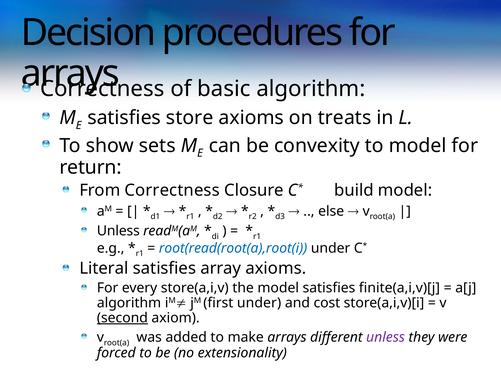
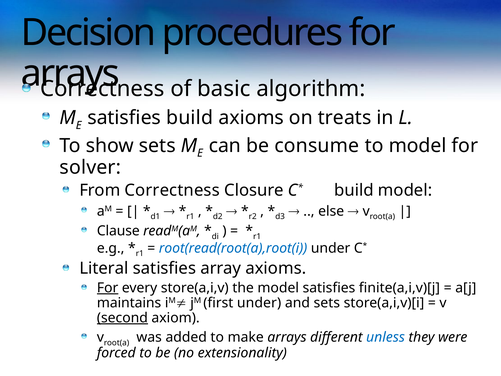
satisfies store: store -> build
convexity: convexity -> consume
return: return -> solver
Unless at (118, 231): Unless -> Clause
For at (108, 288) underline: none -> present
algorithm at (129, 303): algorithm -> maintains
and cost: cost -> sets
unless at (386, 337) colour: purple -> blue
